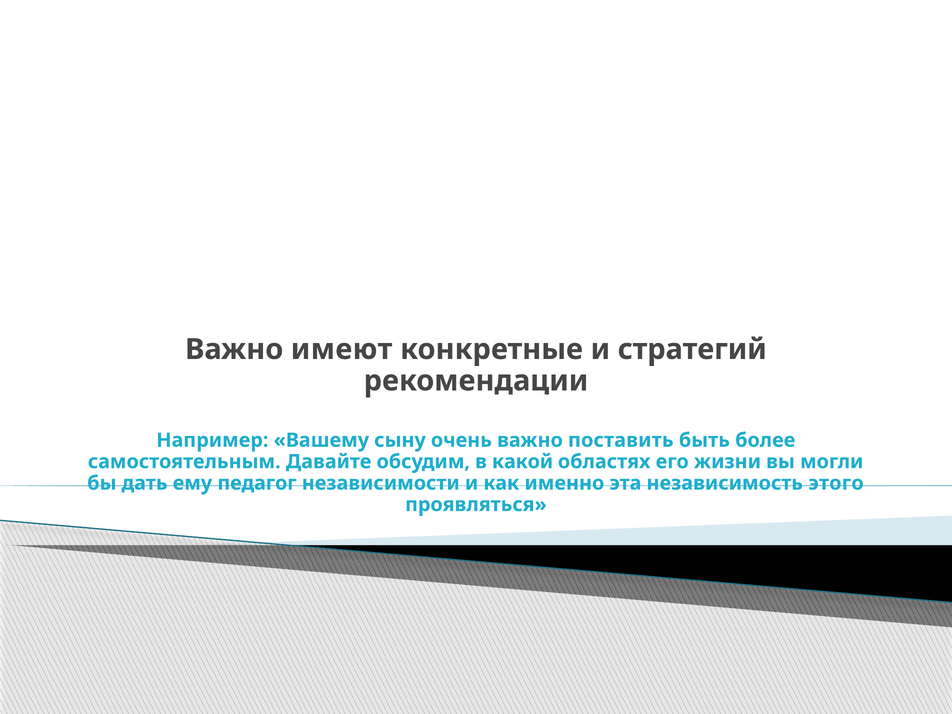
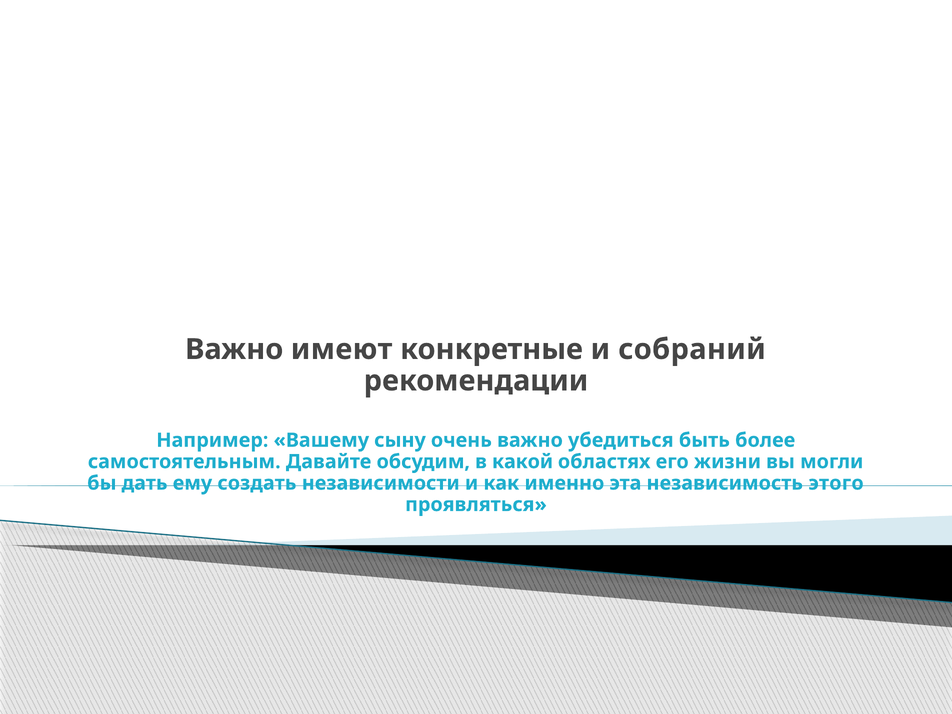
стратегий: стратегий -> собраний
поставить: поставить -> убедиться
педагог: педагог -> создать
